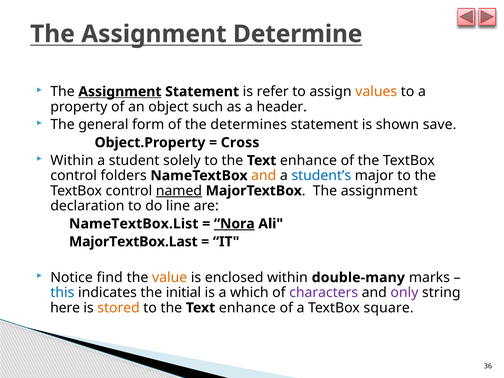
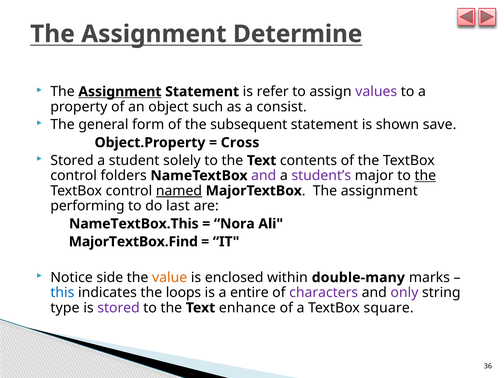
values colour: orange -> purple
header: header -> consist
determines: determines -> subsequent
Within at (72, 161): Within -> Stored
enhance at (308, 161): enhance -> contents
and at (264, 176) colour: orange -> purple
student’s colour: blue -> purple
the at (425, 176) underline: none -> present
declaration: declaration -> performing
line: line -> last
NameTextBox.List: NameTextBox.List -> NameTextBox.This
Nora underline: present -> none
MajorTextBox.Last: MajorTextBox.Last -> MajorTextBox.Find
find: find -> side
initial: initial -> loops
which: which -> entire
here: here -> type
stored at (119, 308) colour: orange -> purple
